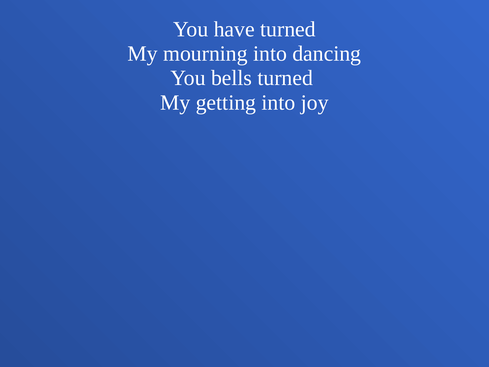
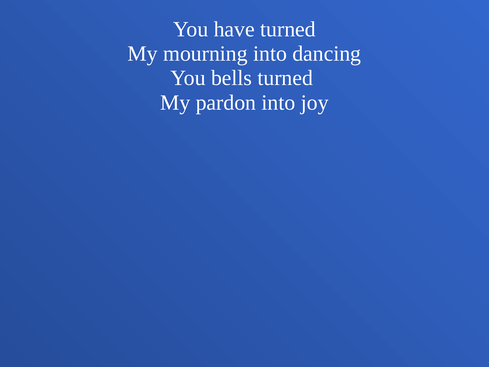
getting: getting -> pardon
